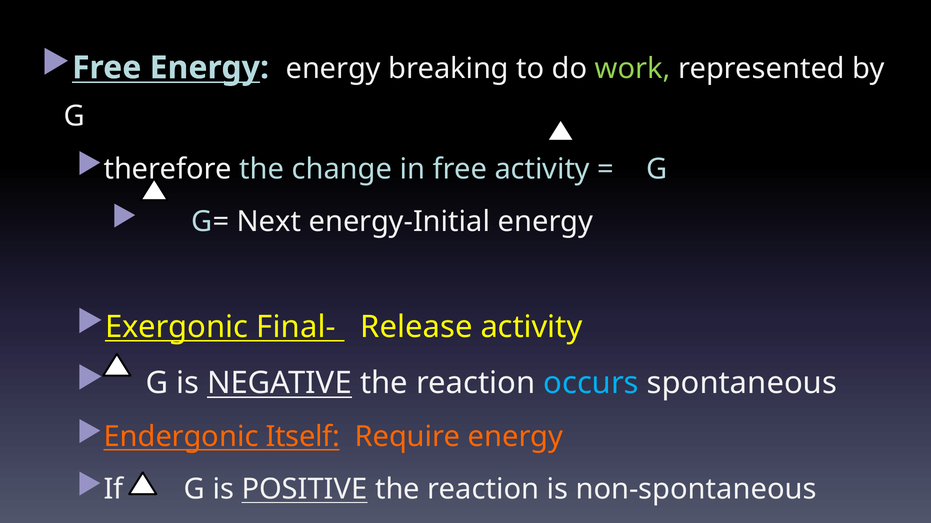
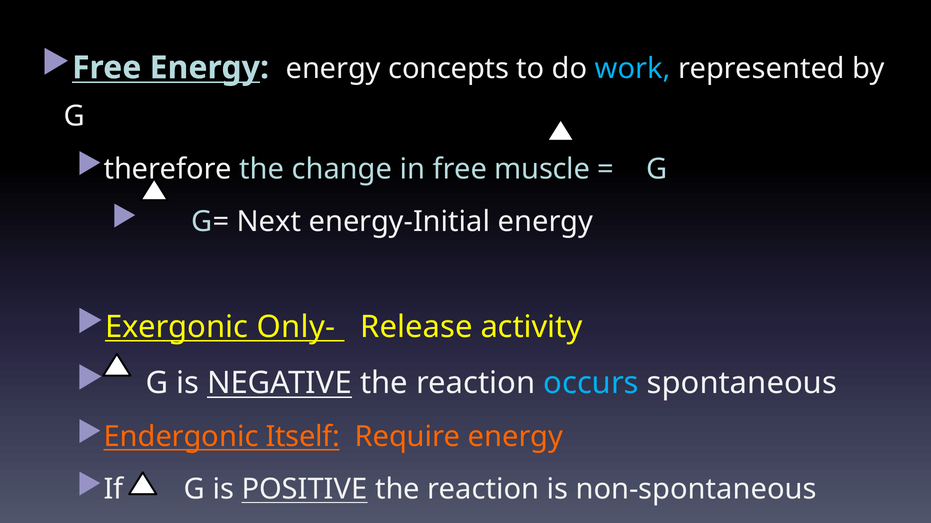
breaking: breaking -> concepts
work colour: light green -> light blue
free activity: activity -> muscle
Final-: Final- -> Only-
